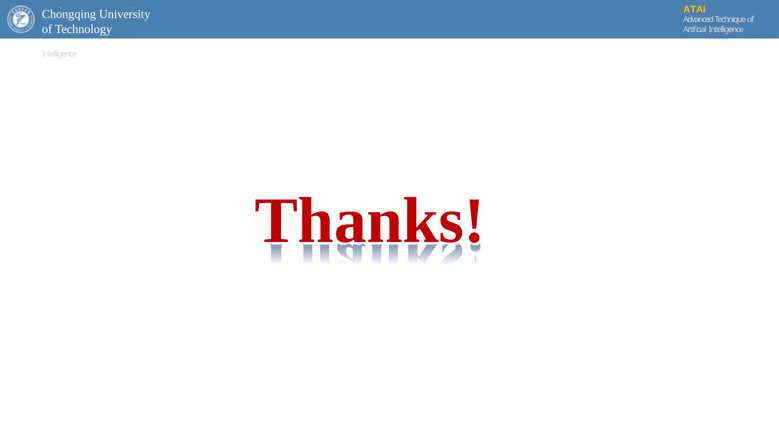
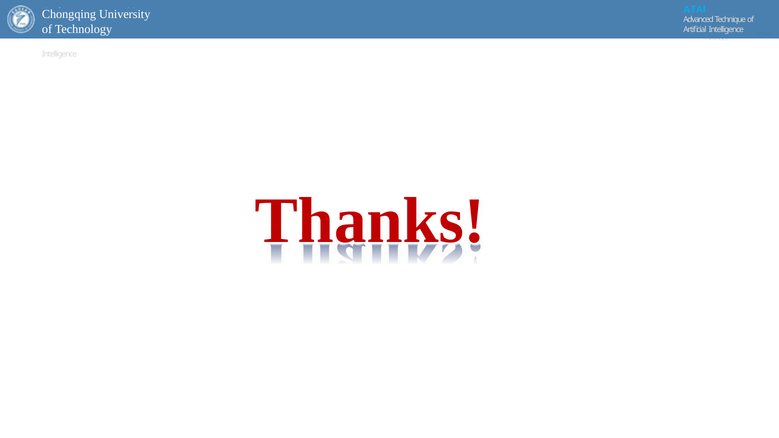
ATAI at (694, 10) colour: yellow -> light blue
